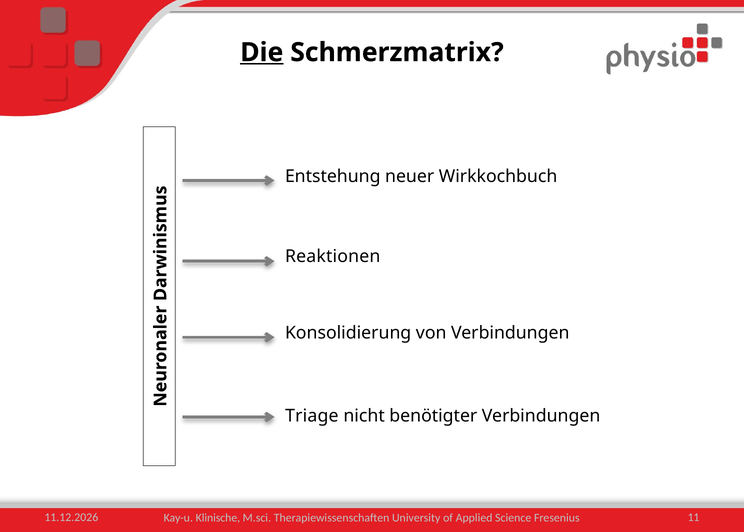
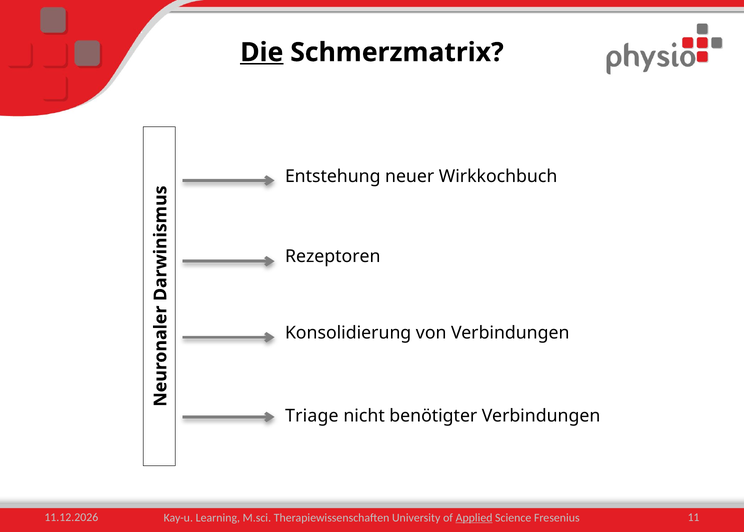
Reaktionen: Reaktionen -> Rezeptoren
Klinische: Klinische -> Learning
Applied underline: none -> present
